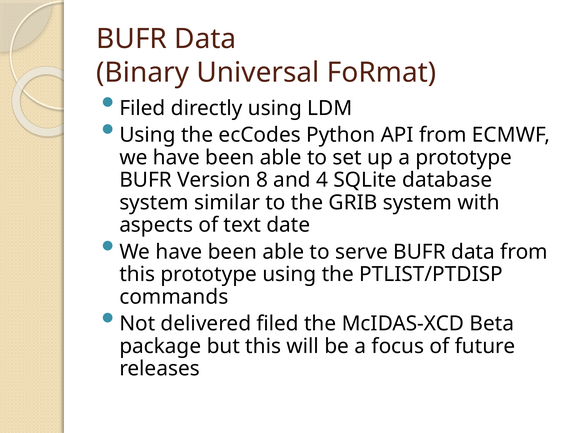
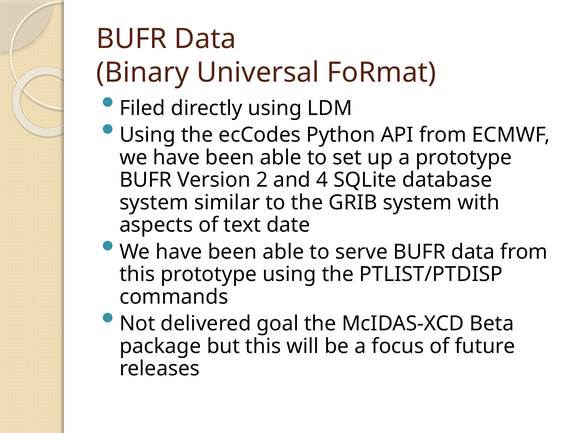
8: 8 -> 2
delivered filed: filed -> goal
